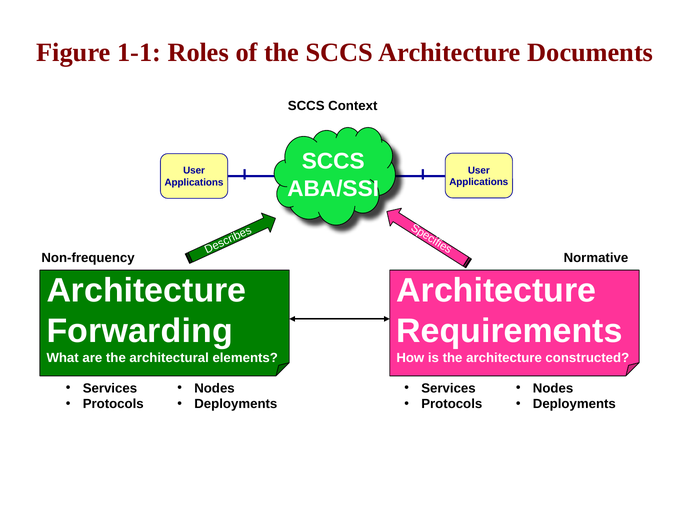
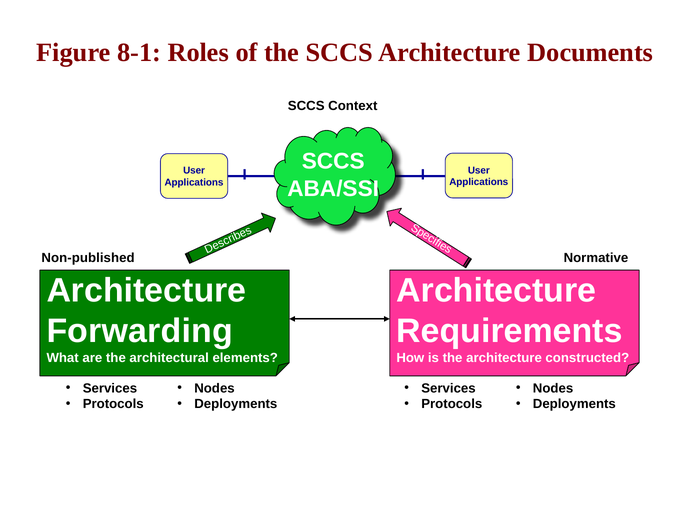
1-1: 1-1 -> 8-1
Non-frequency: Non-frequency -> Non-published
